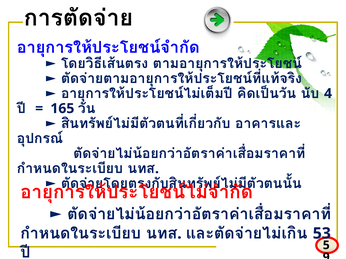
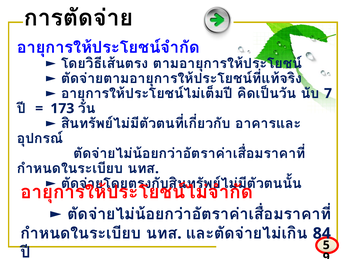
4: 4 -> 7
165: 165 -> 173
53: 53 -> 84
